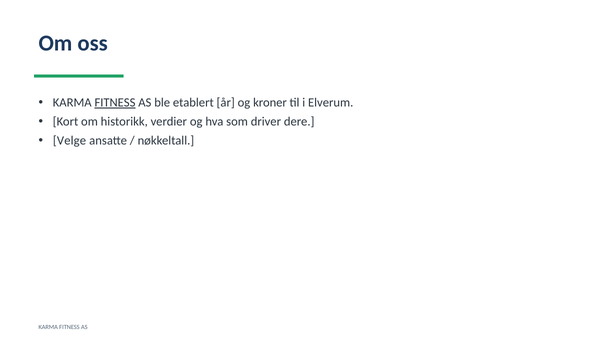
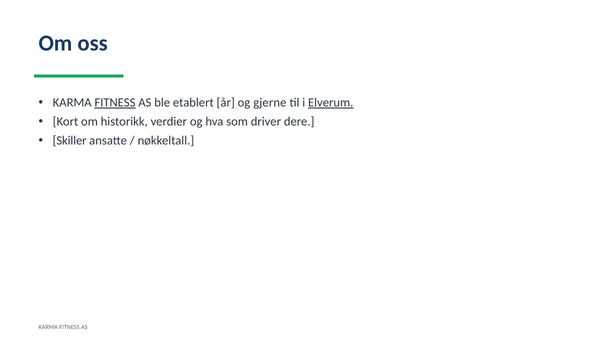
kroner: kroner -> gjerne
Elverum underline: none -> present
Velge: Velge -> Skiller
